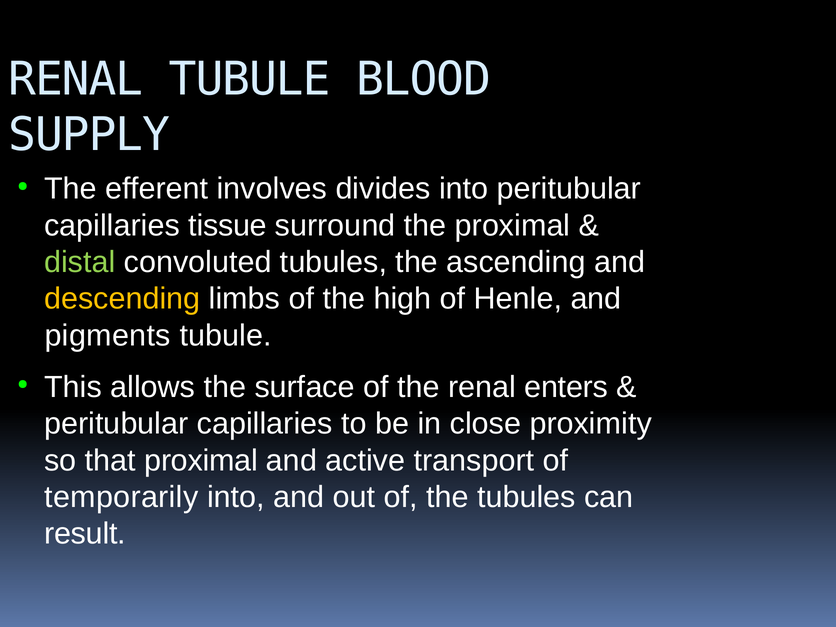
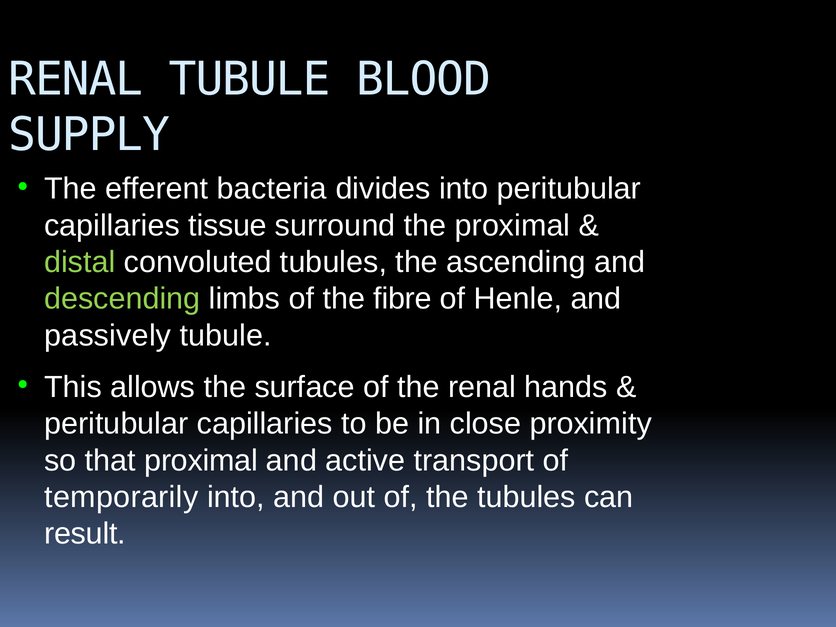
involves: involves -> bacteria
descending colour: yellow -> light green
high: high -> fibre
pigments: pigments -> passively
enters: enters -> hands
